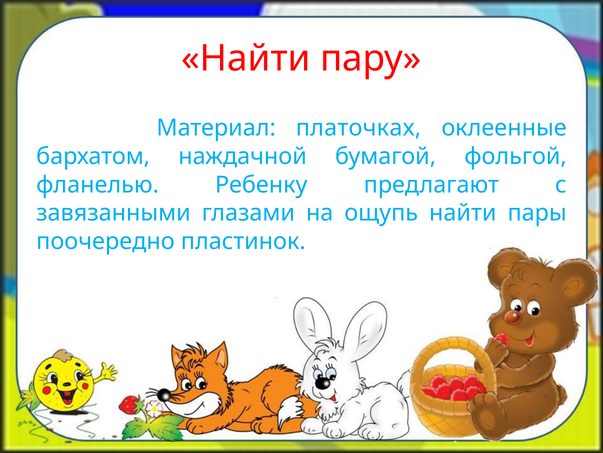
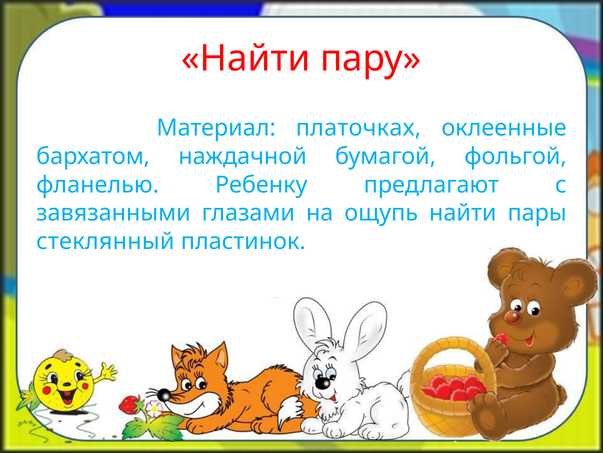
поочередно: поочередно -> стеклянный
